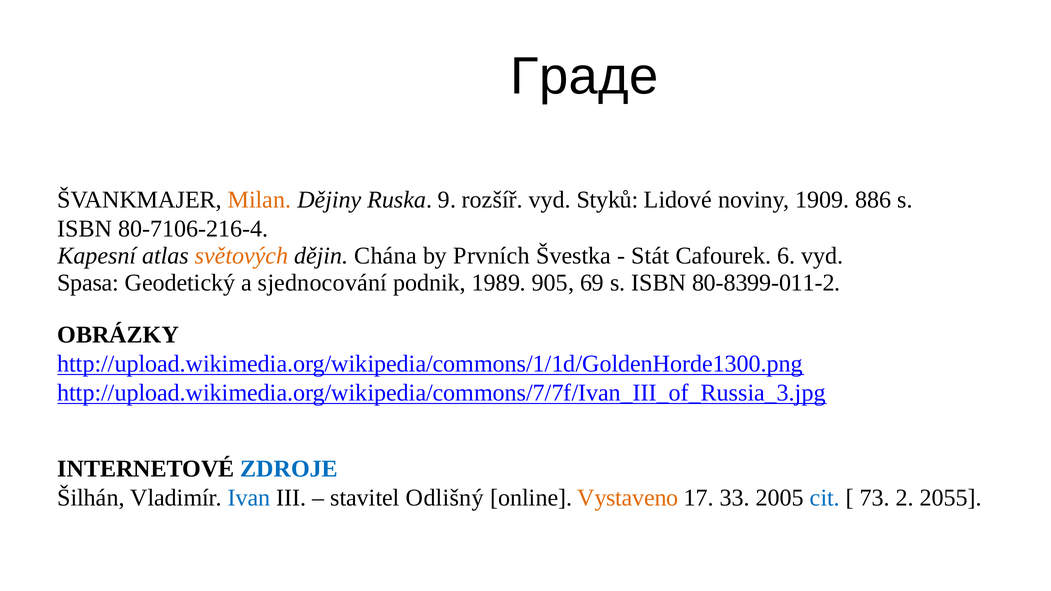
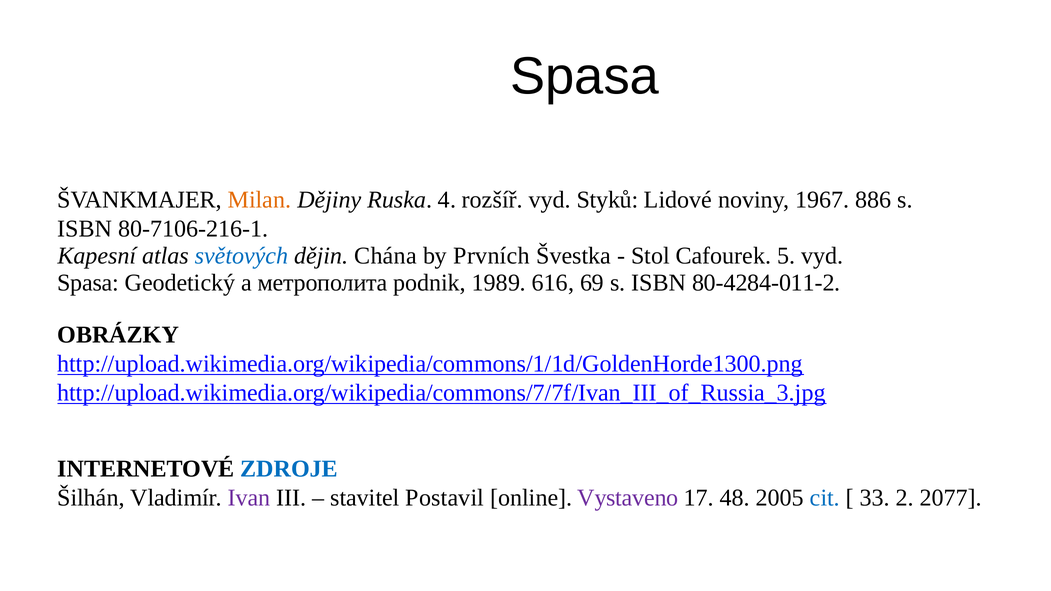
Граде at (584, 77): Граде -> Spasa
9: 9 -> 4
1909: 1909 -> 1967
80-7106-216-4: 80-7106-216-4 -> 80-7106-216-1
světových colour: orange -> blue
Stát: Stát -> Stol
6: 6 -> 5
sjednocování: sjednocování -> метрополита
905: 905 -> 616
80-8399-011-2: 80-8399-011-2 -> 80-4284-011-2
Ivan colour: blue -> purple
Odlišný: Odlišný -> Postavil
Vystaveno colour: orange -> purple
33: 33 -> 48
73: 73 -> 33
2055: 2055 -> 2077
